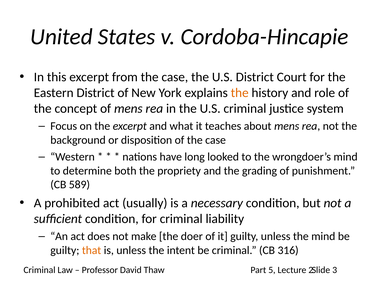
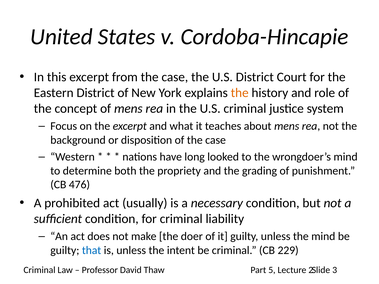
589: 589 -> 476
that colour: orange -> blue
316: 316 -> 229
